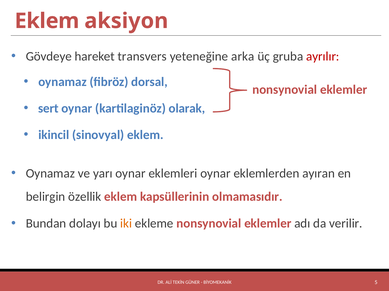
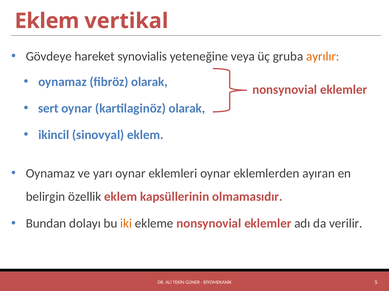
aksiyon: aksiyon -> vertikal
transvers: transvers -> synovialis
arka: arka -> veya
ayrılır colour: red -> orange
fibröz dorsal: dorsal -> olarak
